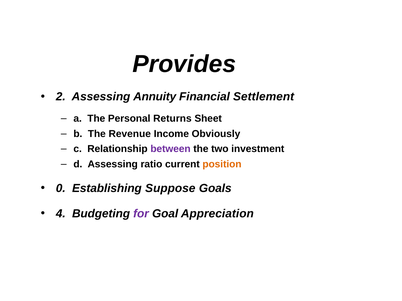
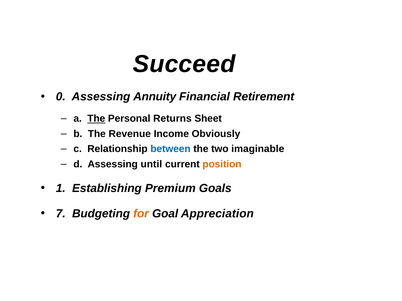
Provides: Provides -> Succeed
2: 2 -> 0
Settlement: Settlement -> Retirement
The at (96, 119) underline: none -> present
between colour: purple -> blue
investment: investment -> imaginable
ratio: ratio -> until
0: 0 -> 1
Suppose: Suppose -> Premium
4: 4 -> 7
for colour: purple -> orange
